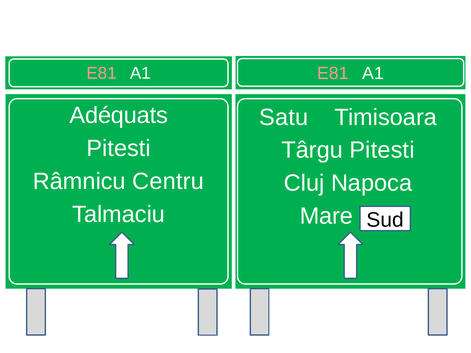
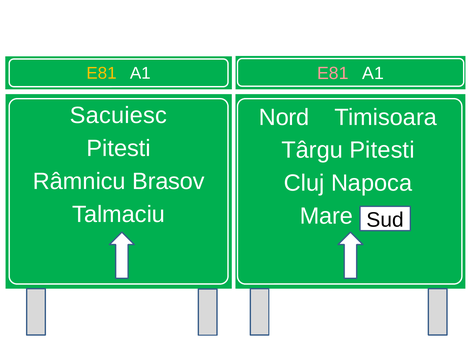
E81 at (102, 73) colour: pink -> yellow
Adéquats: Adéquats -> Sacuiesc
Satu: Satu -> Nord
Centru: Centru -> Brasov
